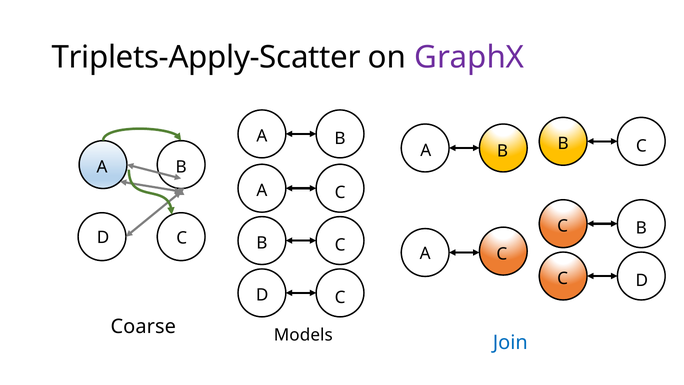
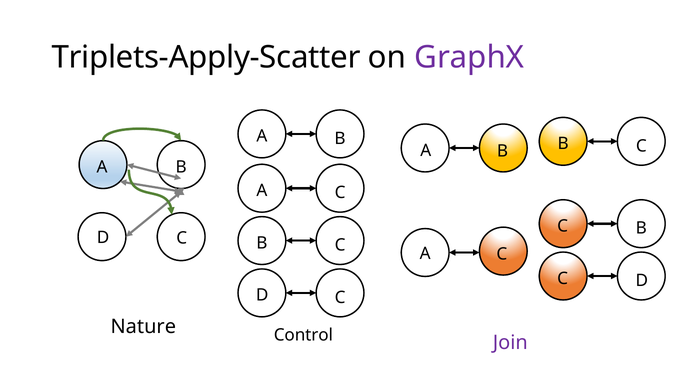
Coarse: Coarse -> Nature
Models: Models -> Control
Join colour: blue -> purple
